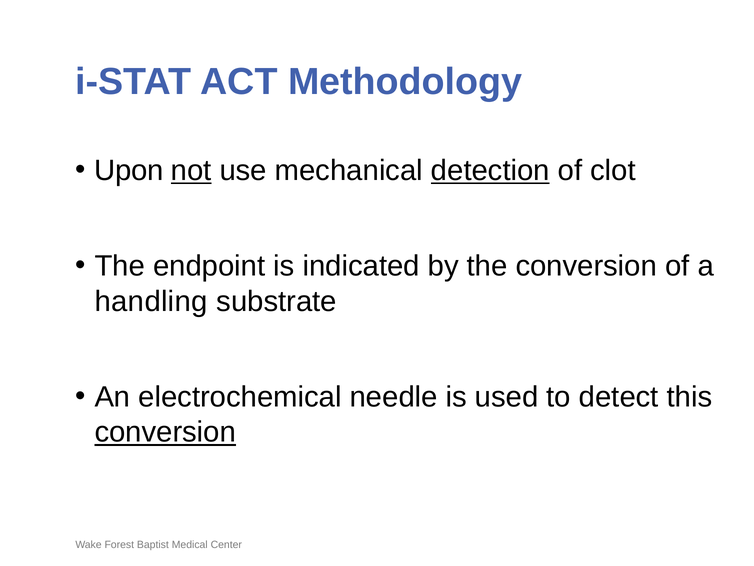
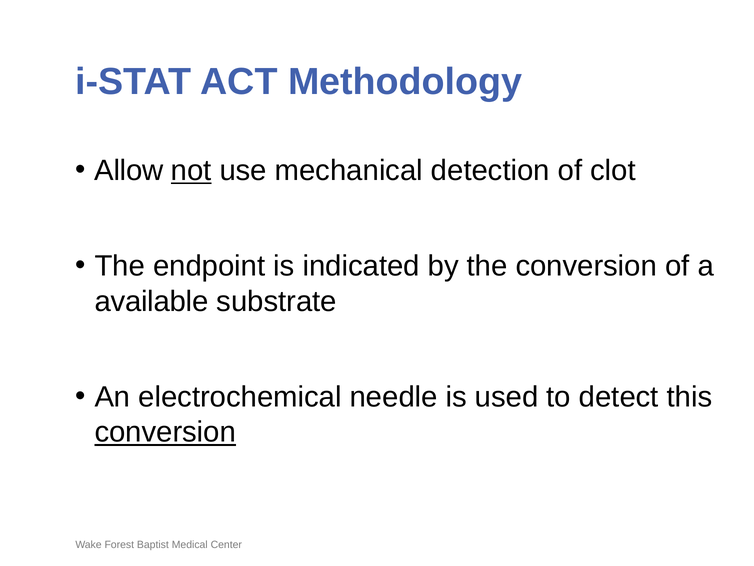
Upon: Upon -> Allow
detection underline: present -> none
handling: handling -> available
